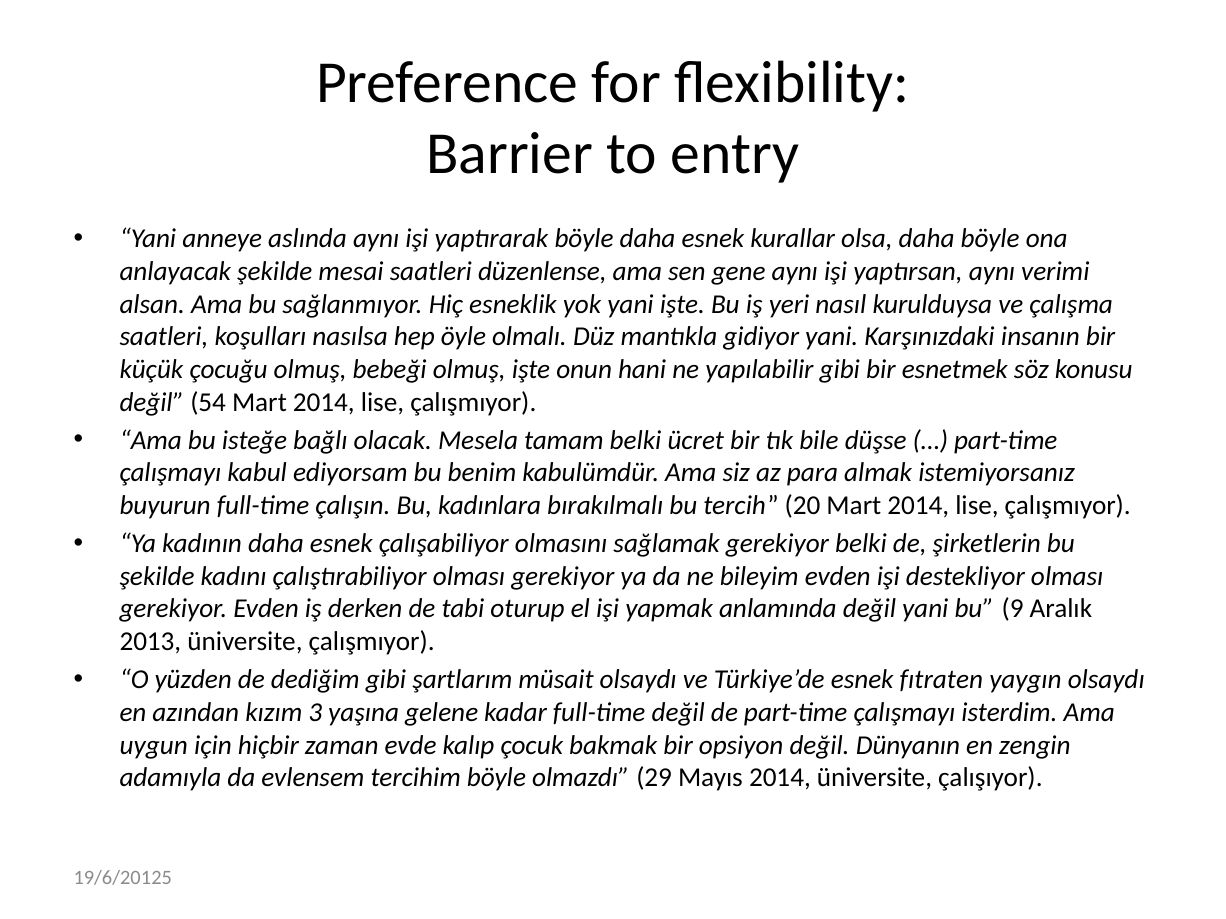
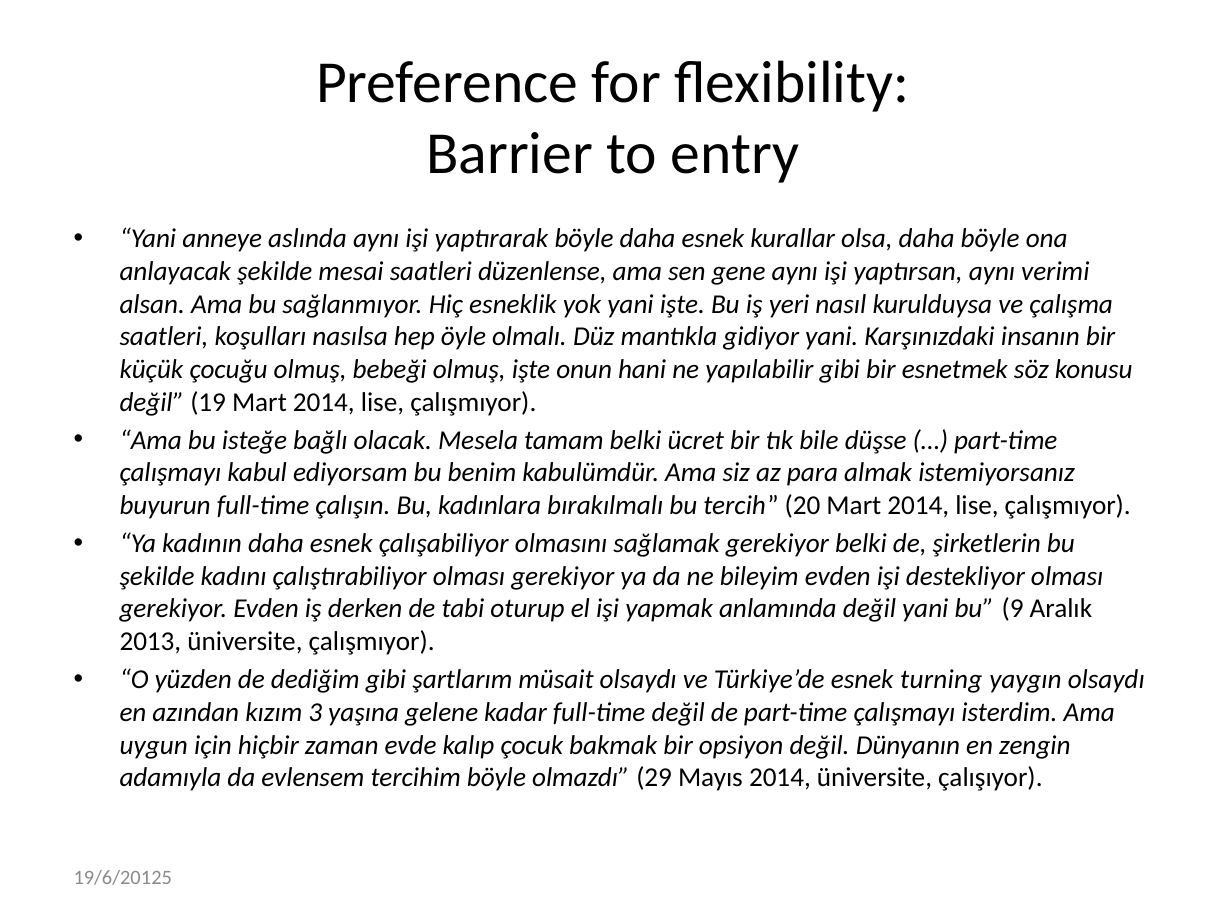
54: 54 -> 19
fıtraten: fıtraten -> turning
